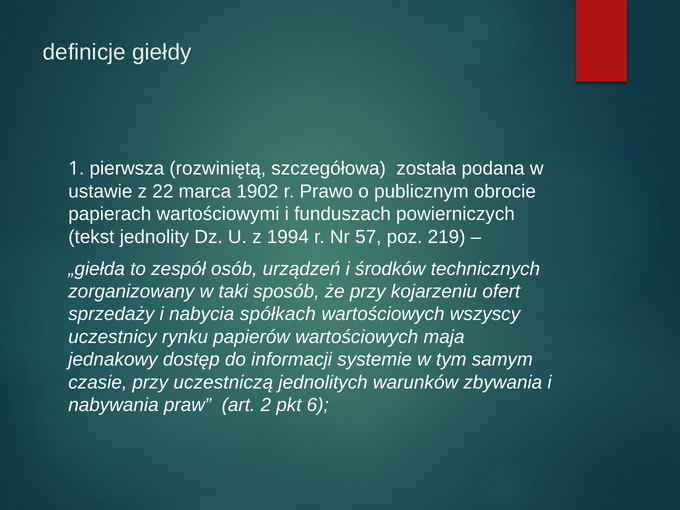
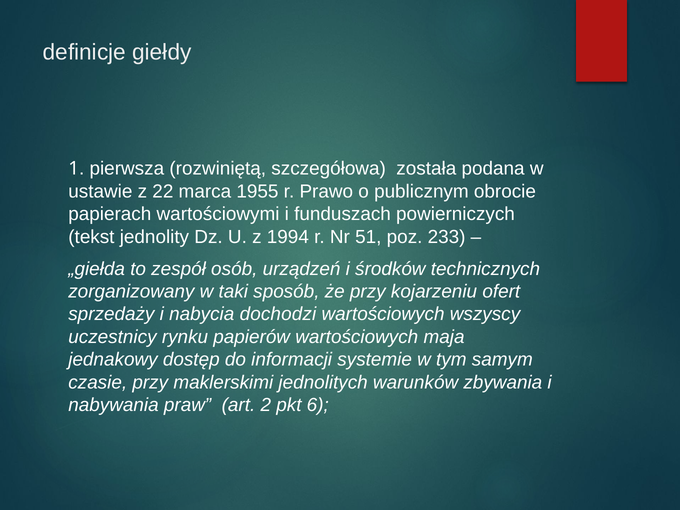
1902: 1902 -> 1955
57: 57 -> 51
219: 219 -> 233
spółkach: spółkach -> dochodzi
uczestniczą: uczestniczą -> maklerskimi
